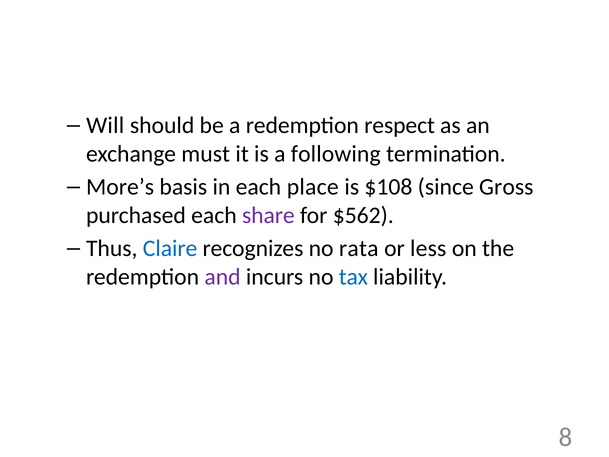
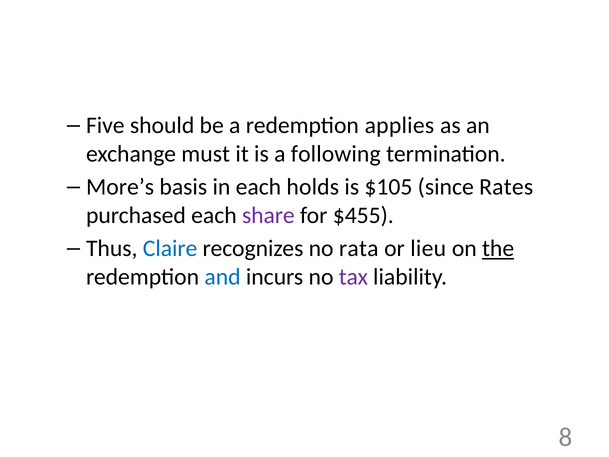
Will: Will -> Five
respect: respect -> applies
place: place -> holds
$108: $108 -> $105
Gross: Gross -> Rates
$562: $562 -> $455
less: less -> lieu
the underline: none -> present
and colour: purple -> blue
tax colour: blue -> purple
